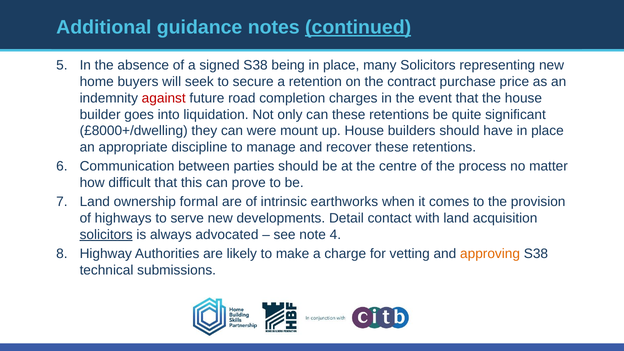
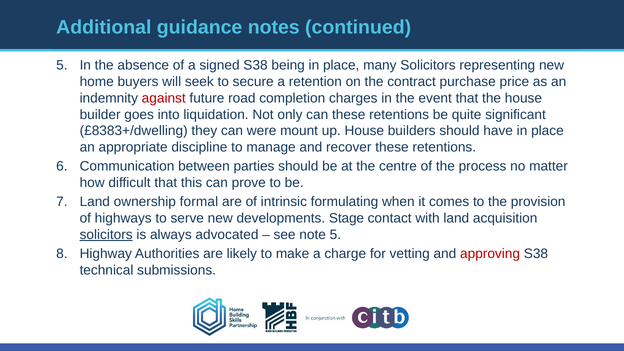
continued underline: present -> none
£8000+/dwelling: £8000+/dwelling -> £8383+/dwelling
earthworks: earthworks -> formulating
Detail: Detail -> Stage
note 4: 4 -> 5
approving colour: orange -> red
